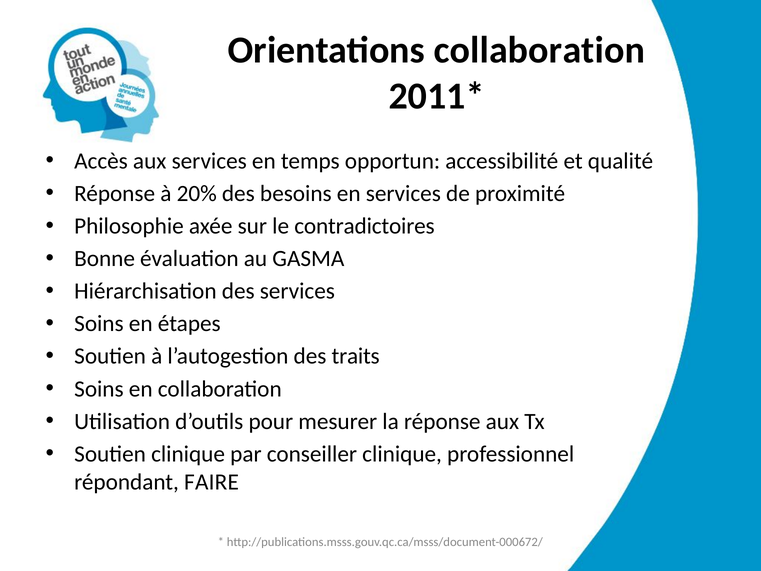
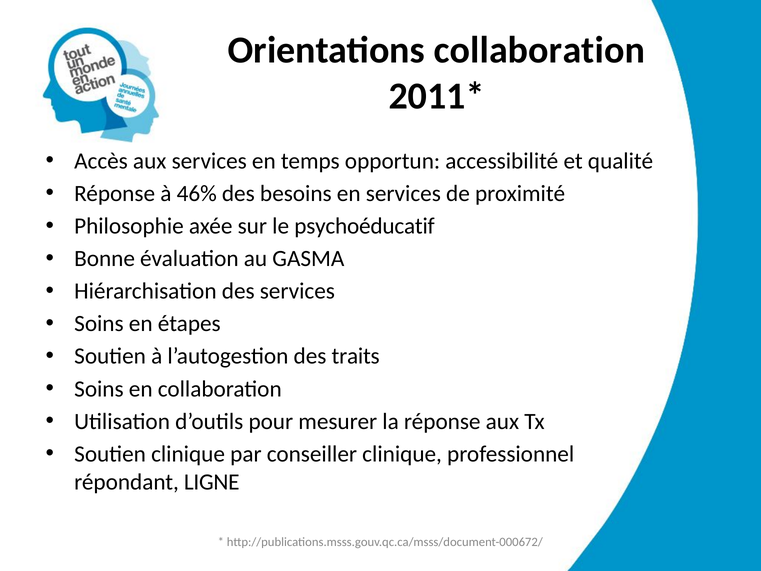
20%: 20% -> 46%
contradictoires: contradictoires -> psychoéducatif
FAIRE: FAIRE -> LIGNE
